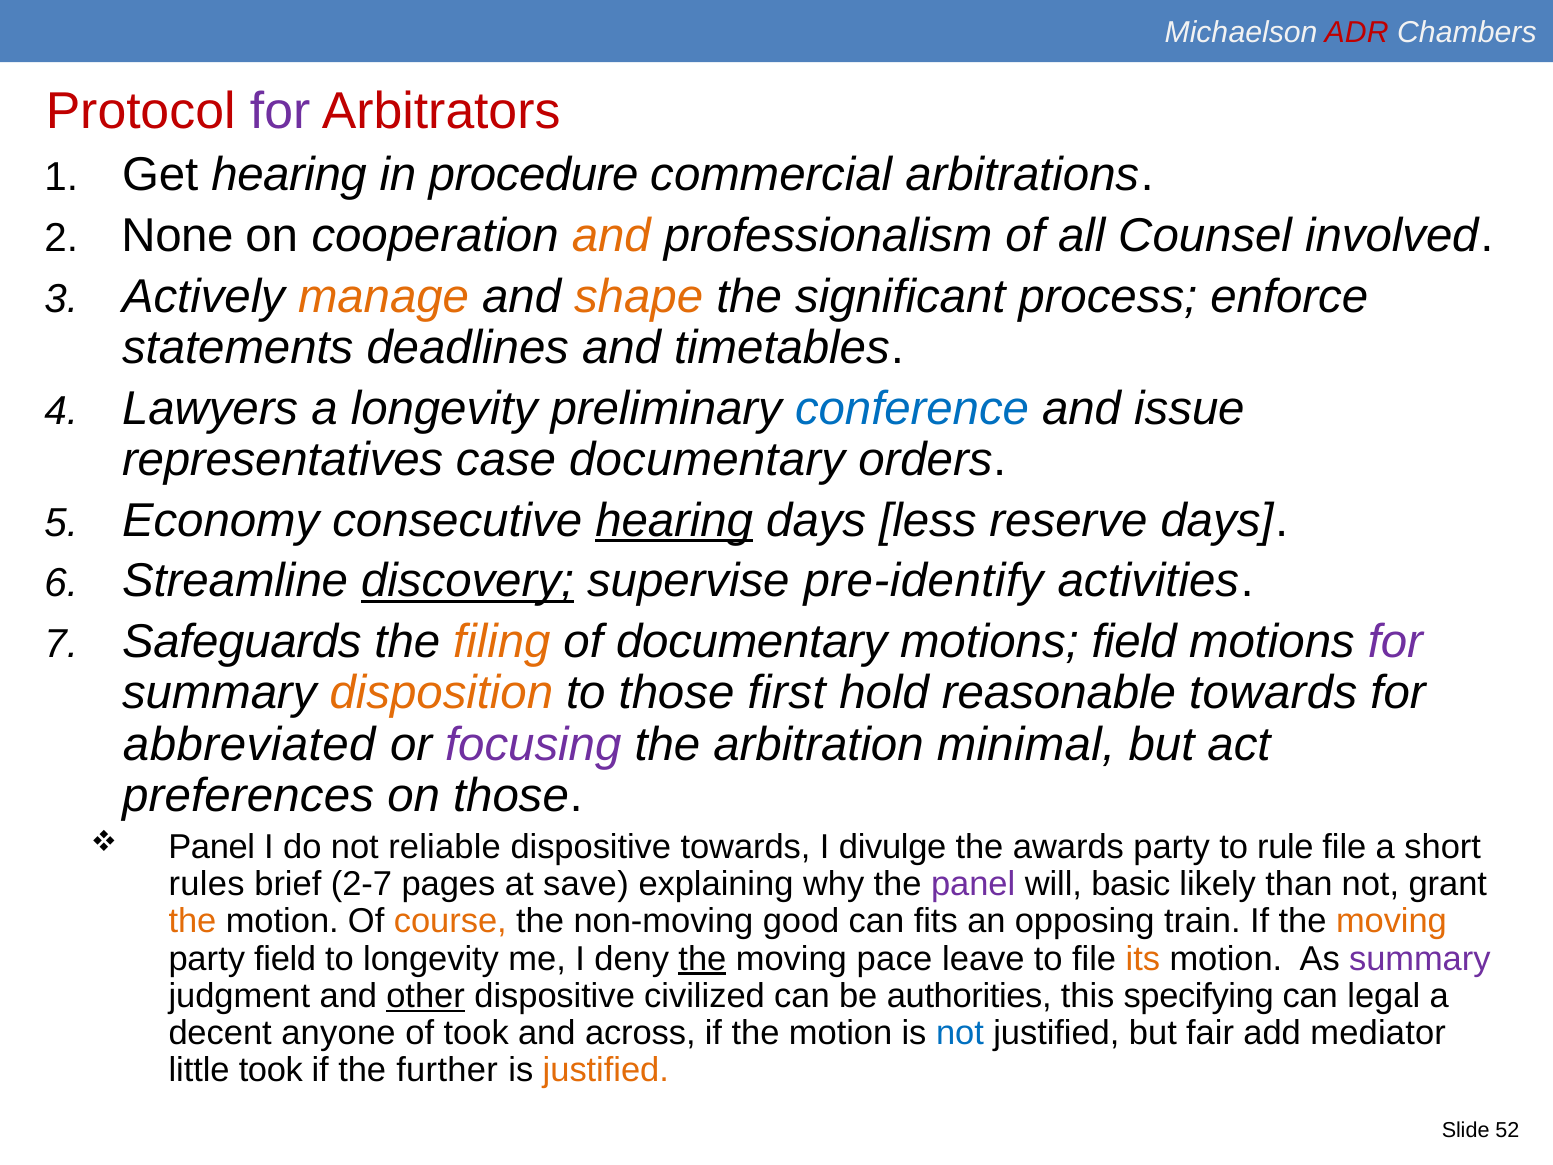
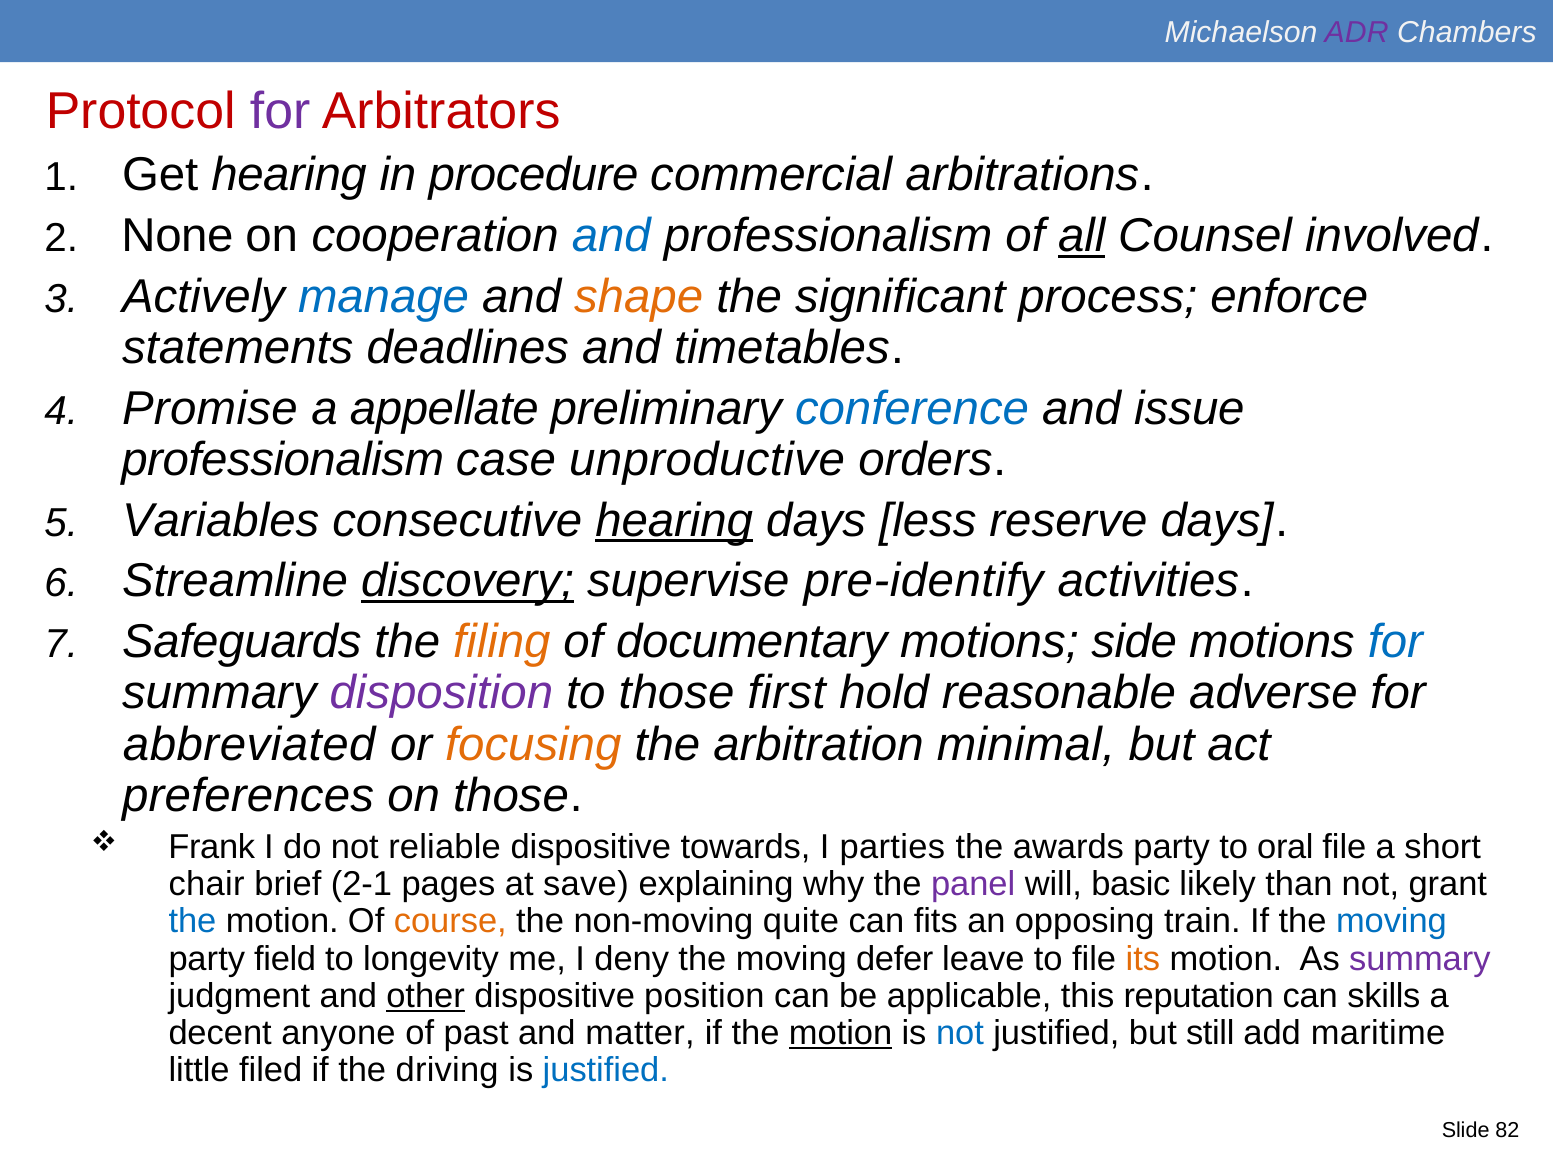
ADR colour: red -> purple
and at (611, 236) colour: orange -> blue
all underline: none -> present
manage colour: orange -> blue
Lawyers: Lawyers -> Promise
a longevity: longevity -> appellate
representatives at (283, 460): representatives -> professionalism
case documentary: documentary -> unproductive
Economy: Economy -> Variables
motions field: field -> side
for at (1395, 642) colour: purple -> blue
disposition colour: orange -> purple
reasonable towards: towards -> adverse
focusing colour: purple -> orange
Panel at (212, 847): Panel -> Frank
divulge: divulge -> parties
rule: rule -> oral
rules: rules -> chair
2-7: 2-7 -> 2-1
the at (192, 921) colour: orange -> blue
good: good -> quite
moving at (1391, 921) colour: orange -> blue
the at (702, 958) underline: present -> none
pace: pace -> defer
civilized: civilized -> position
authorities: authorities -> applicable
specifying: specifying -> reputation
legal: legal -> skills
of took: took -> past
across: across -> matter
motion at (841, 1033) underline: none -> present
fair: fair -> still
mediator: mediator -> maritime
little took: took -> filed
further: further -> driving
justified at (606, 1070) colour: orange -> blue
52: 52 -> 82
